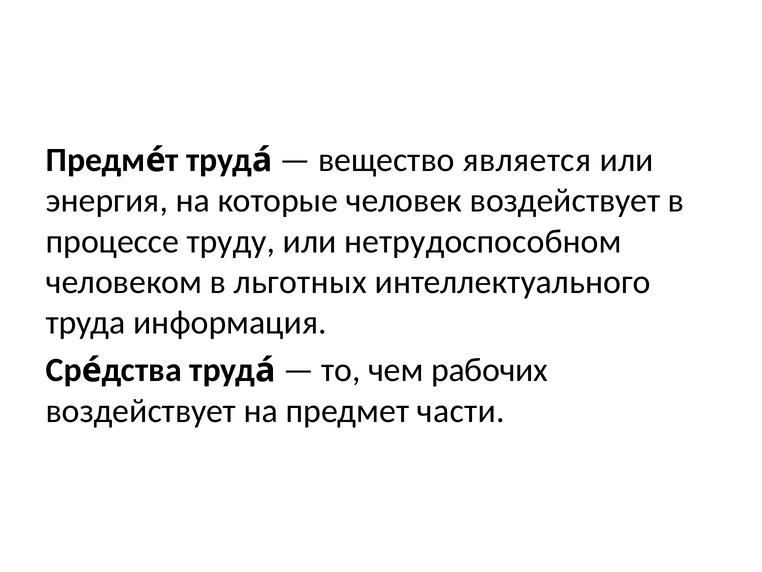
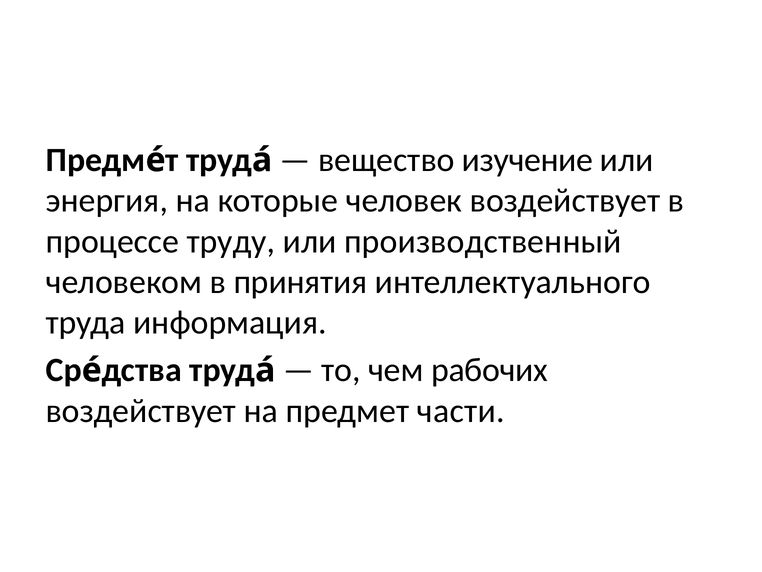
является: является -> изучение
нетрудоспособном: нетрудоспособном -> производственный
льготных: льготных -> принятия
